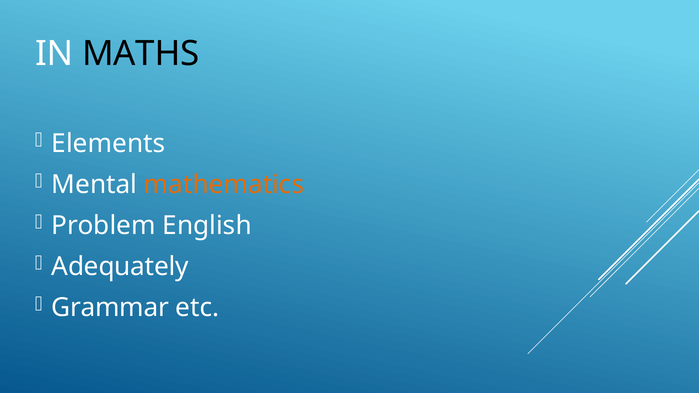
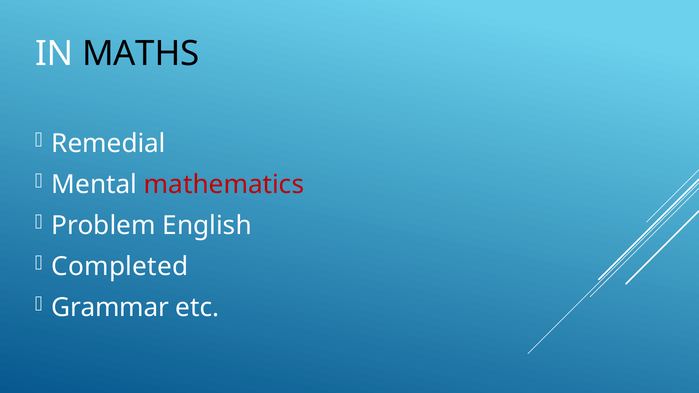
Elements: Elements -> Remedial
mathematics colour: orange -> red
Adequately: Adequately -> Completed
